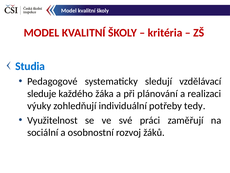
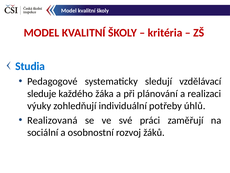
tedy: tedy -> úhlů
Využitelnost: Využitelnost -> Realizovaná
